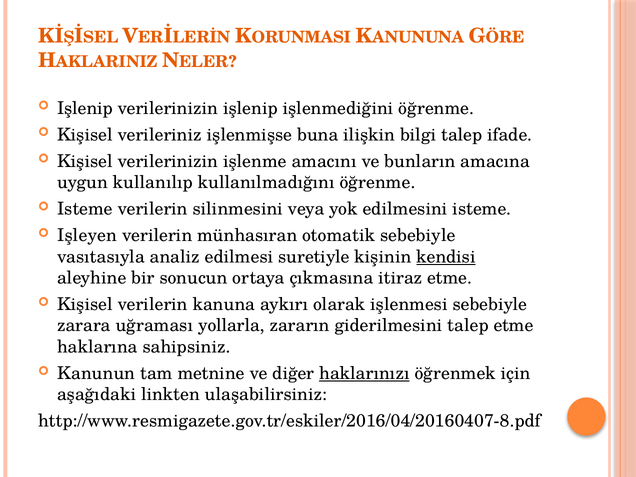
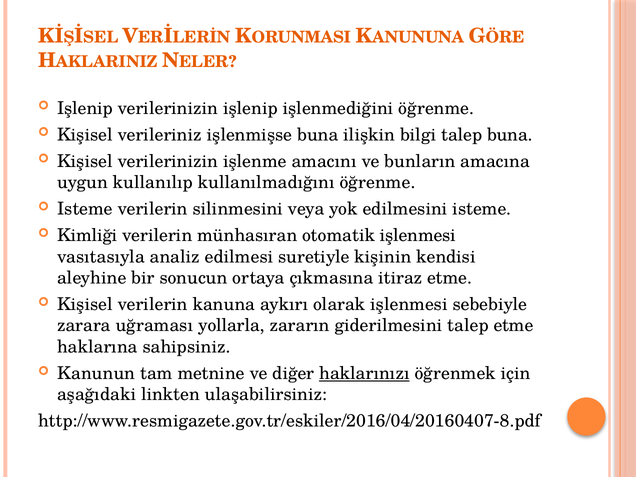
talep ifade: ifade -> buna
Işleyen: Işleyen -> Kimliği
otomatik sebebiyle: sebebiyle -> işlenmesi
kendisi underline: present -> none
